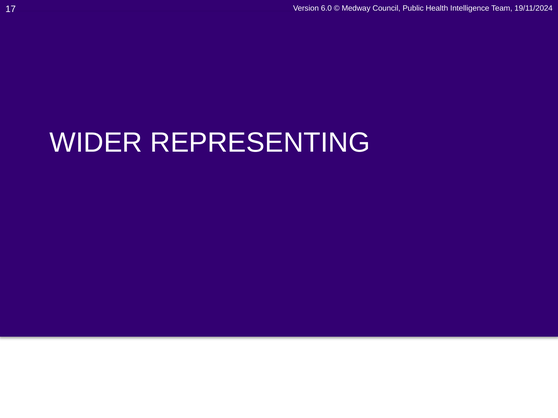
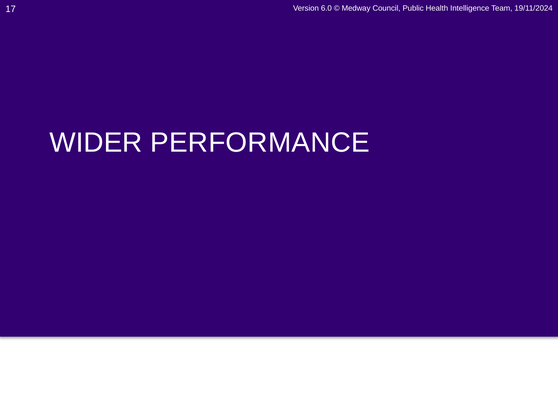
REPRESENTING: REPRESENTING -> PERFORMANCE
